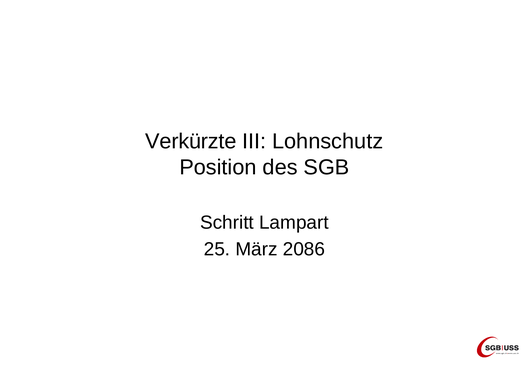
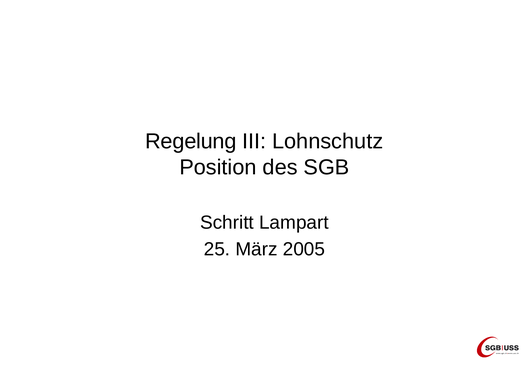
Verkürzte: Verkürzte -> Regelung
2086: 2086 -> 2005
